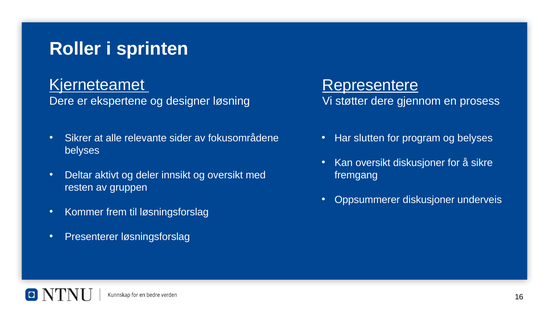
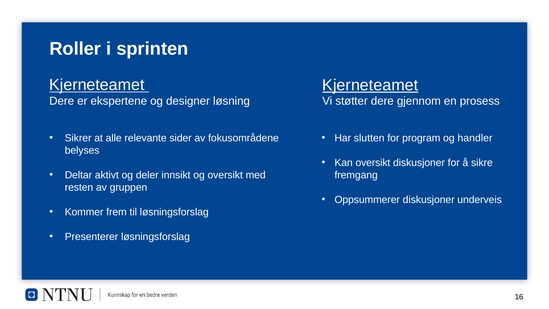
Representere at (370, 85): Representere -> Kjerneteamet
og belyses: belyses -> handler
